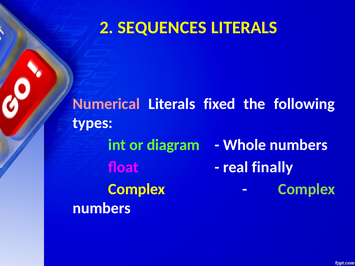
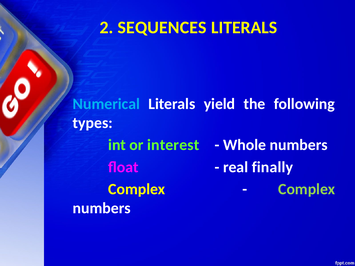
Numerical colour: pink -> light blue
fixed: fixed -> yield
diagram: diagram -> interest
